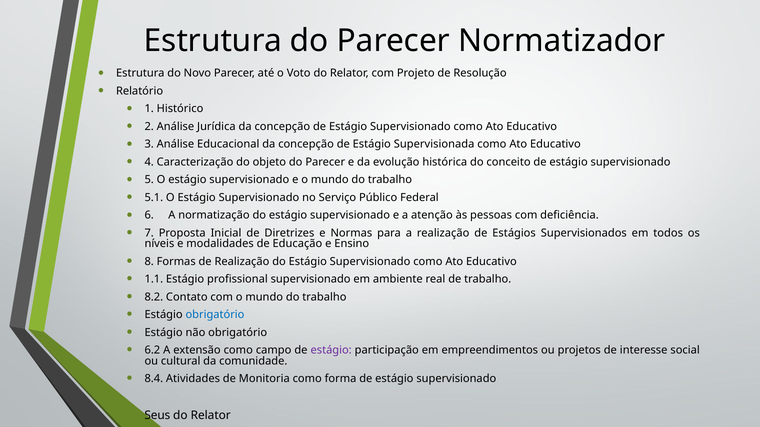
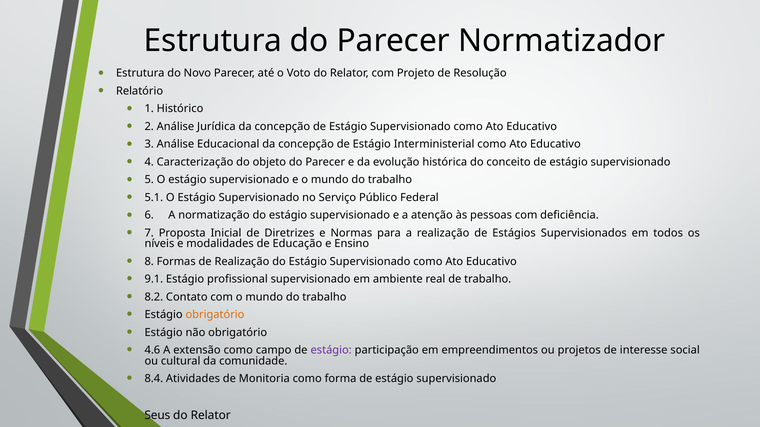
Supervisionada: Supervisionada -> Interministerial
1.1: 1.1 -> 9.1
obrigatório at (215, 315) colour: blue -> orange
6.2: 6.2 -> 4.6
